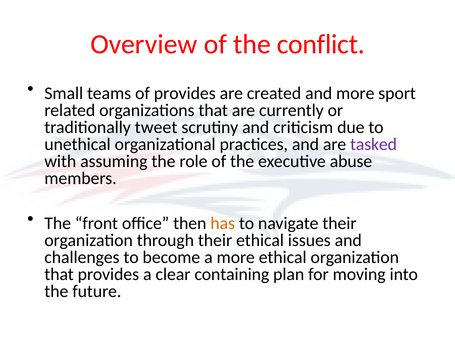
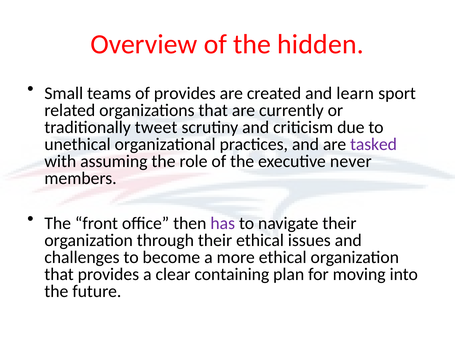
conflict: conflict -> hidden
and more: more -> learn
abuse: abuse -> never
has colour: orange -> purple
